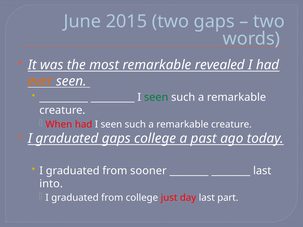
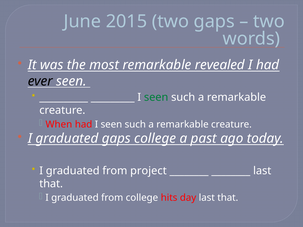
ever colour: orange -> black
sooner: sooner -> project
into at (51, 184): into -> that
just: just -> hits
day last part: part -> that
